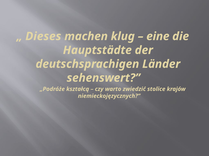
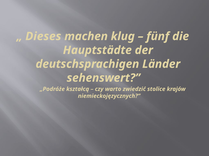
eine: eine -> fünf
